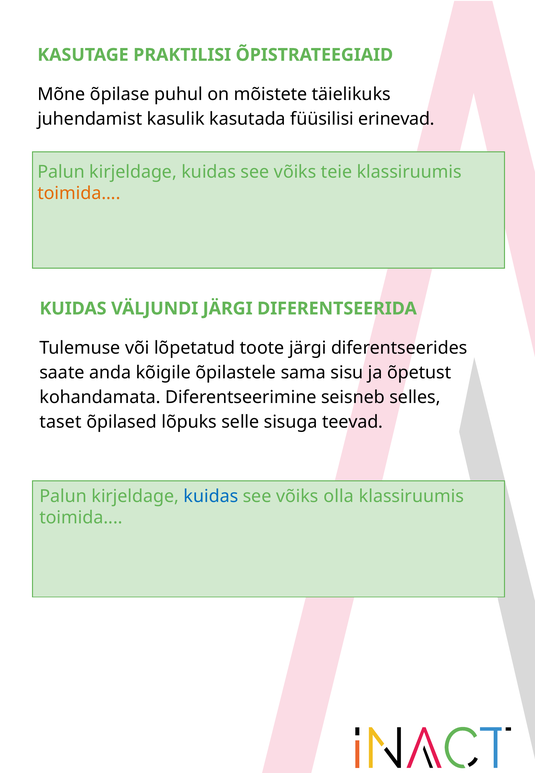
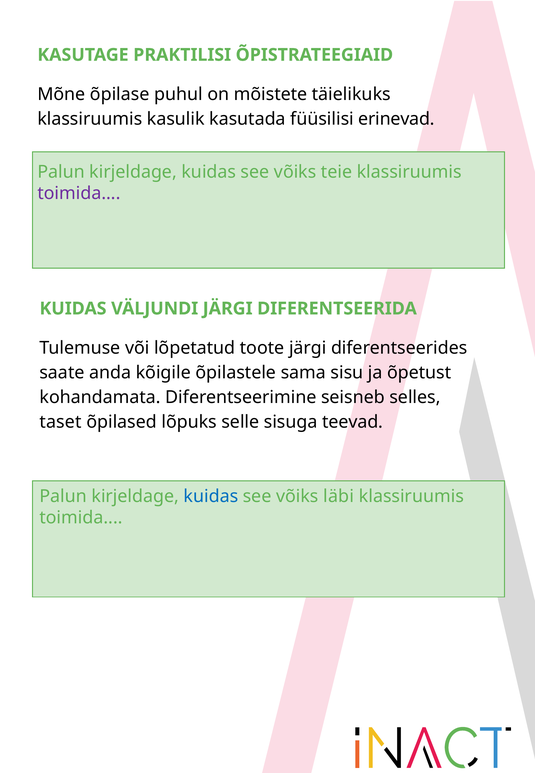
juhendamist at (90, 119): juhendamist -> klassiruumis
toimida at (79, 193) colour: orange -> purple
olla: olla -> läbi
